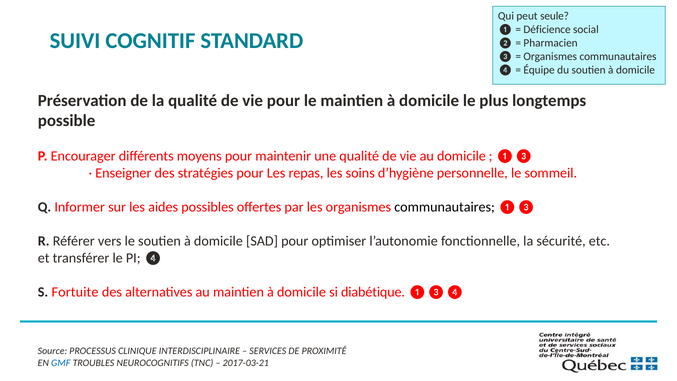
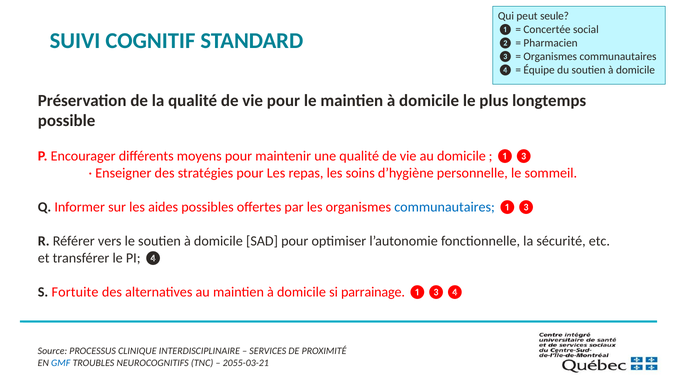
Déficience: Déficience -> Concertée
communautaires at (445, 207) colour: black -> blue
diabétique: diabétique -> parrainage
2017-03-21: 2017-03-21 -> 2055-03-21
